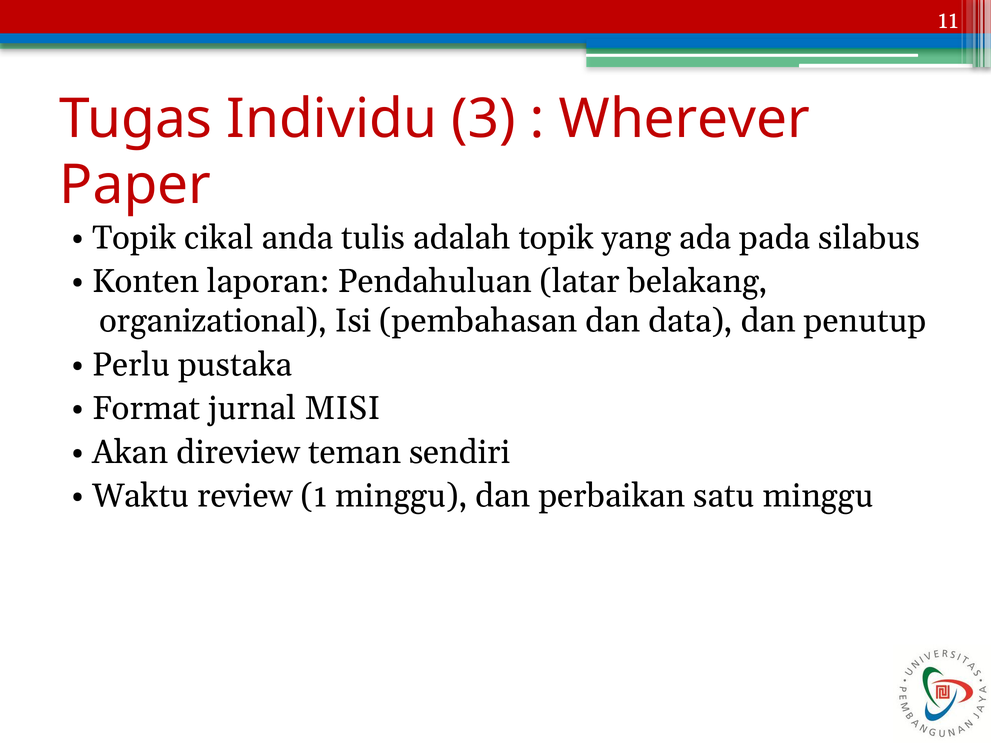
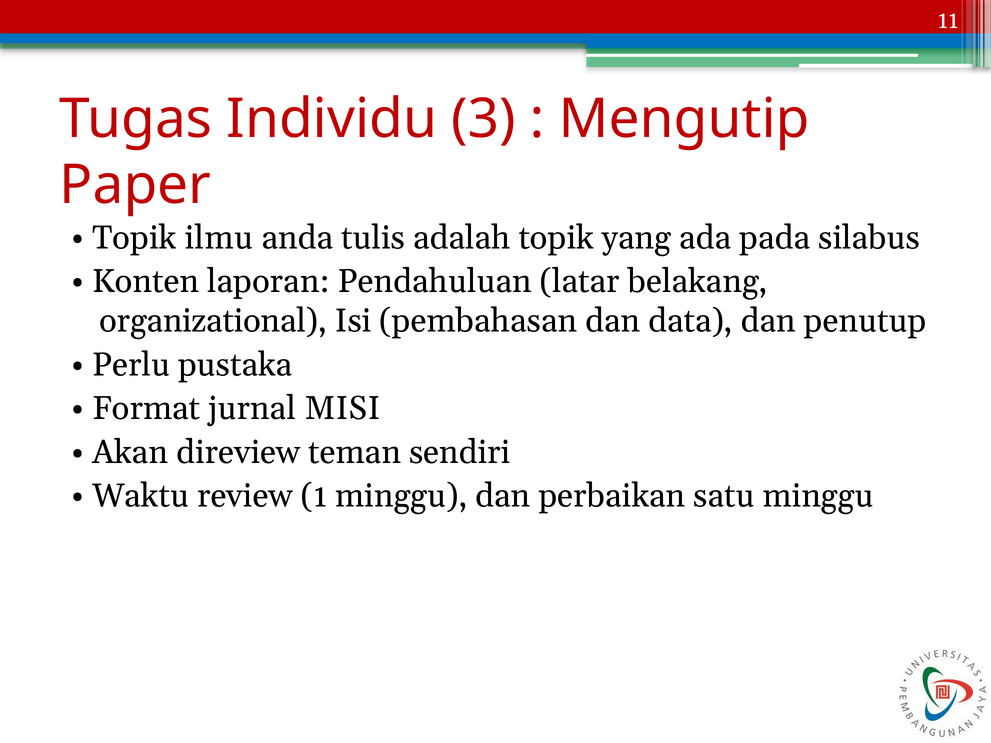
Wherever: Wherever -> Mengutip
cikal: cikal -> ilmu
